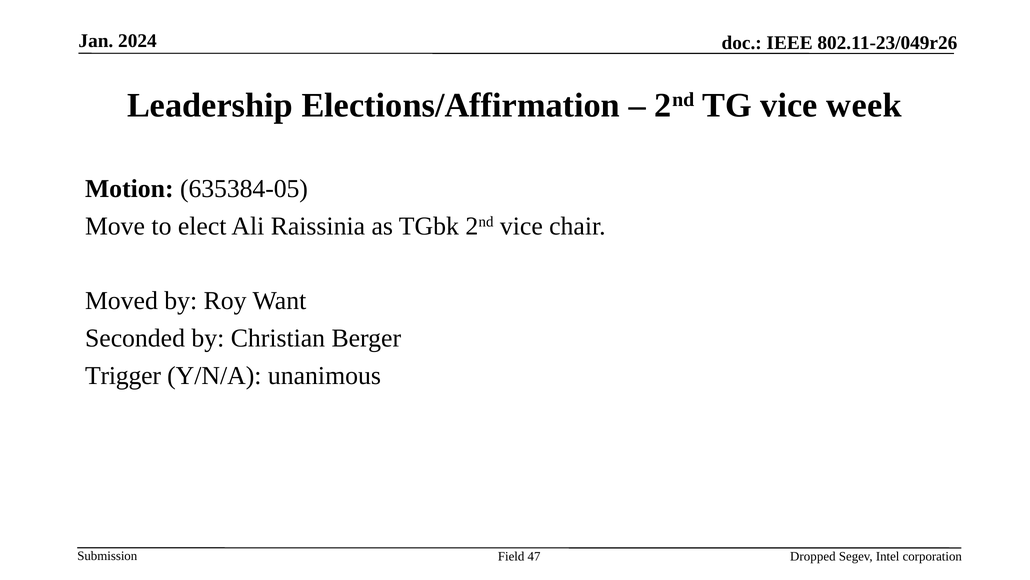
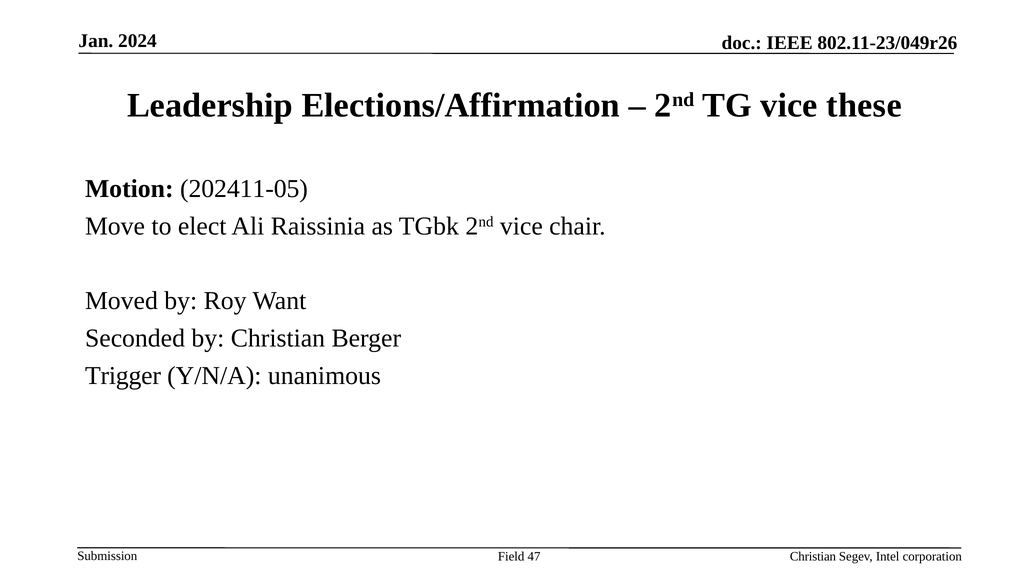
week: week -> these
635384-05: 635384-05 -> 202411-05
Dropped at (813, 556): Dropped -> Christian
